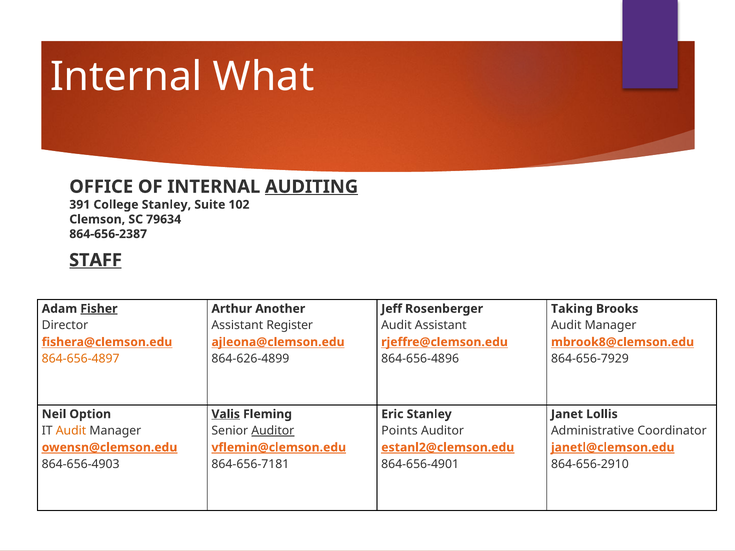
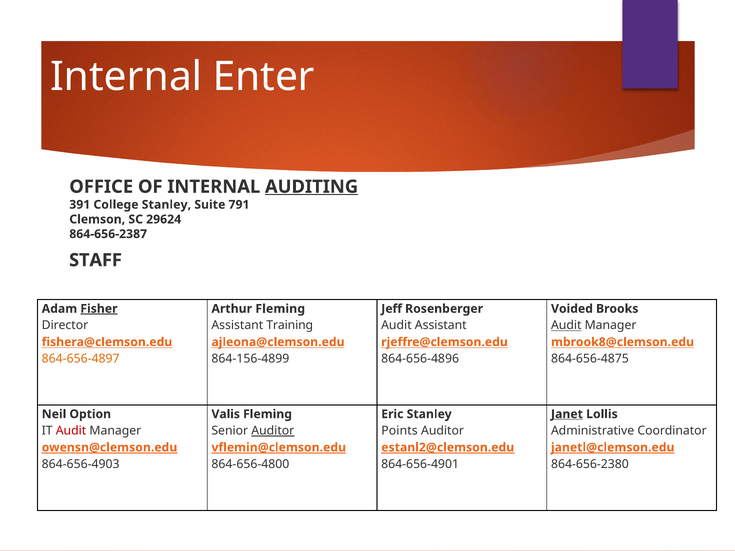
What: What -> Enter
102: 102 -> 791
79634: 79634 -> 29624
STAFF underline: present -> none
Arthur Another: Another -> Fleming
Taking: Taking -> Voided
Register: Register -> Training
Audit at (566, 326) underline: none -> present
864-626-4899: 864-626-4899 -> 864-156-4899
864-656-7929: 864-656-7929 -> 864-656-4875
Valis underline: present -> none
Janet underline: none -> present
Audit at (71, 431) colour: orange -> red
864-656-7181: 864-656-7181 -> 864-656-4800
864-656-2910: 864-656-2910 -> 864-656-2380
